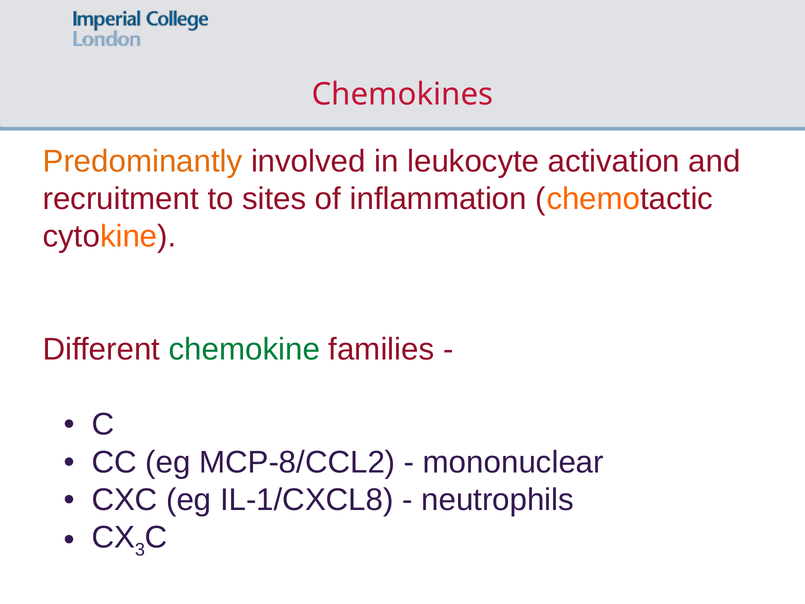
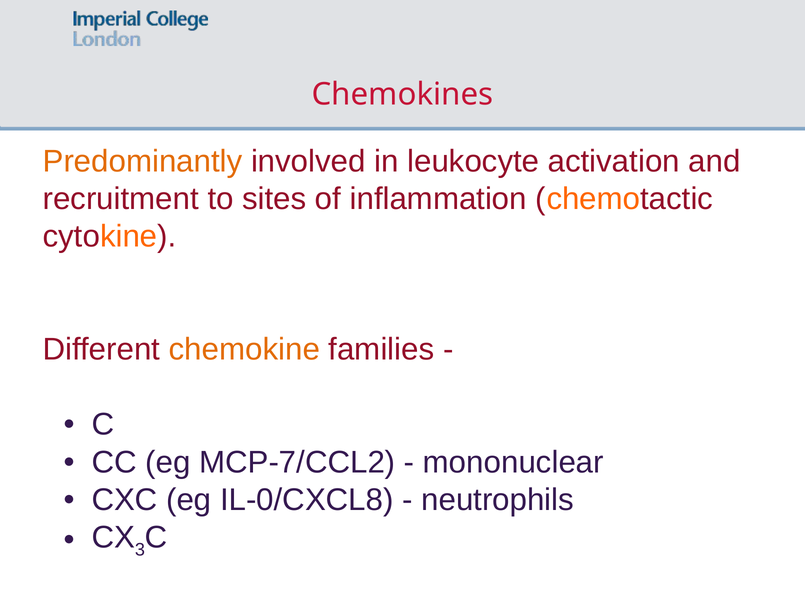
chemokine colour: green -> orange
MCP-8/CCL2: MCP-8/CCL2 -> MCP-7/CCL2
IL-1/CXCL8: IL-1/CXCL8 -> IL-0/CXCL8
